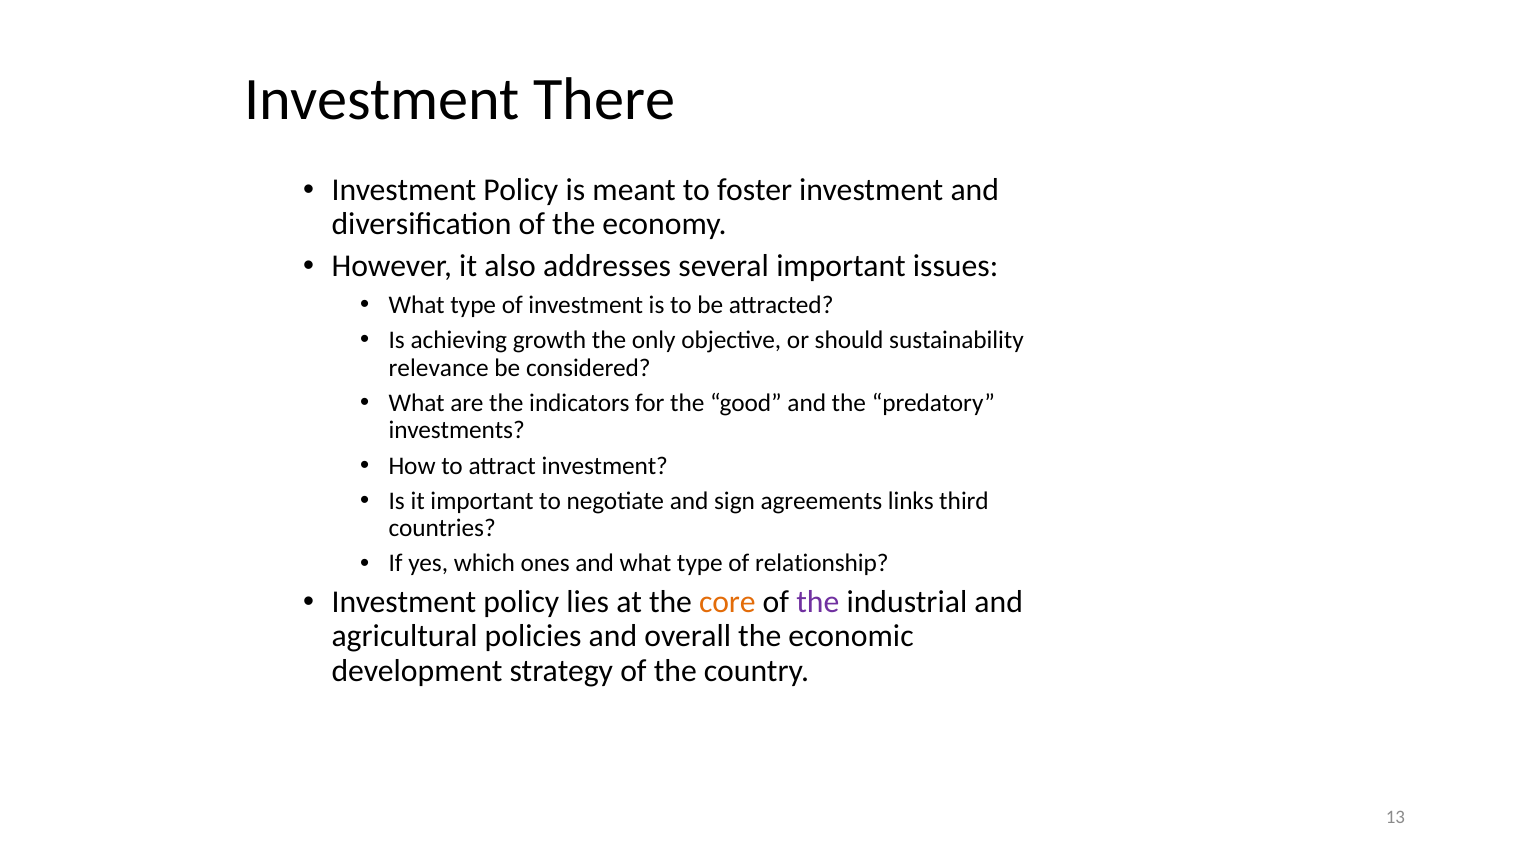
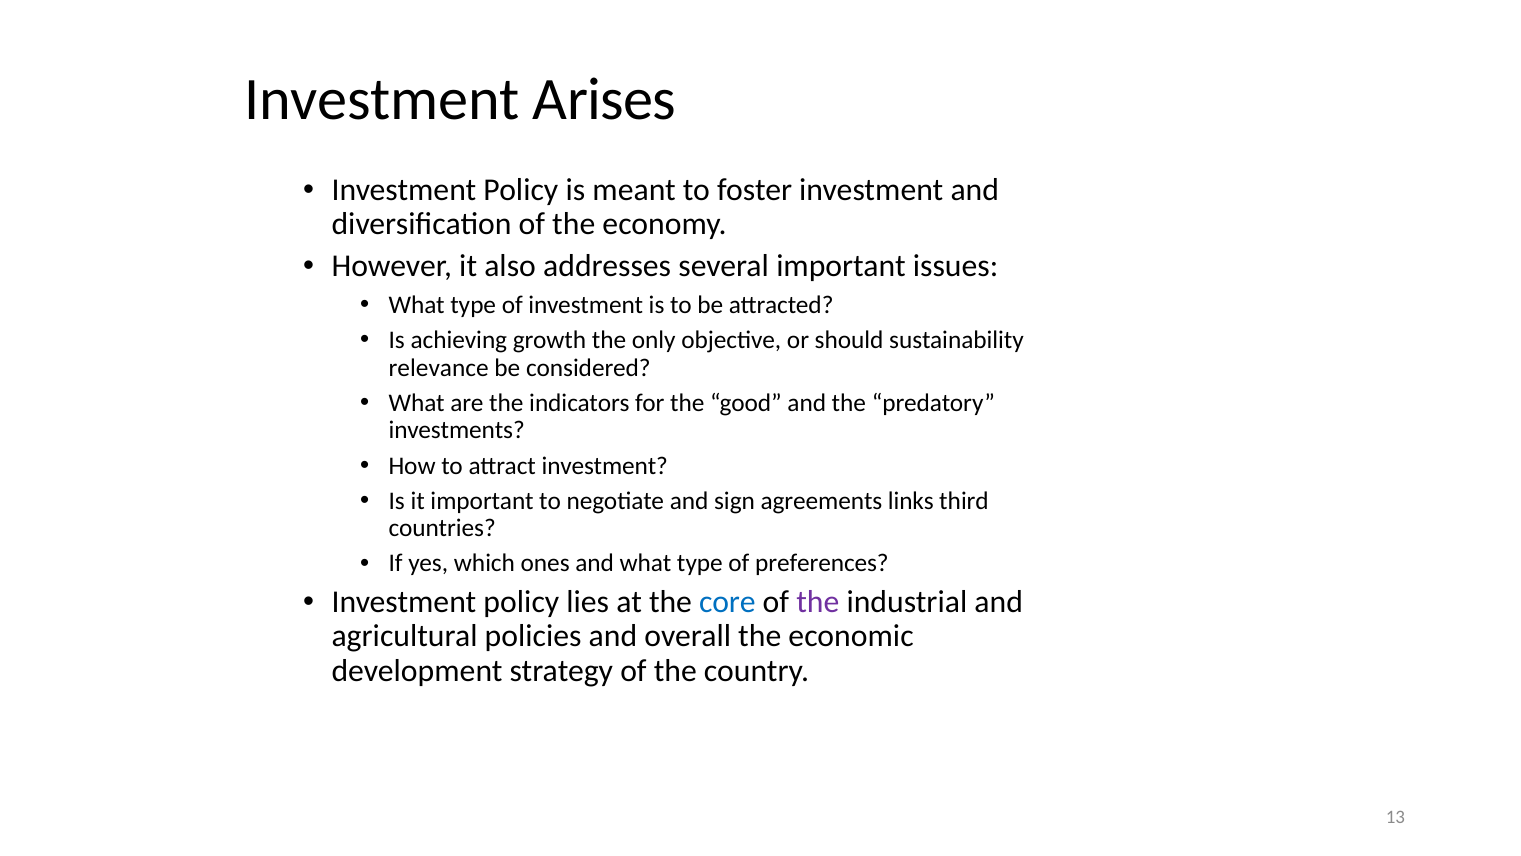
There: There -> Arises
relationship: relationship -> preferences
core colour: orange -> blue
